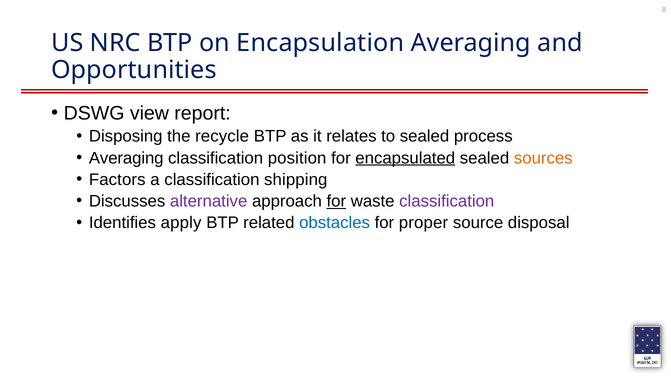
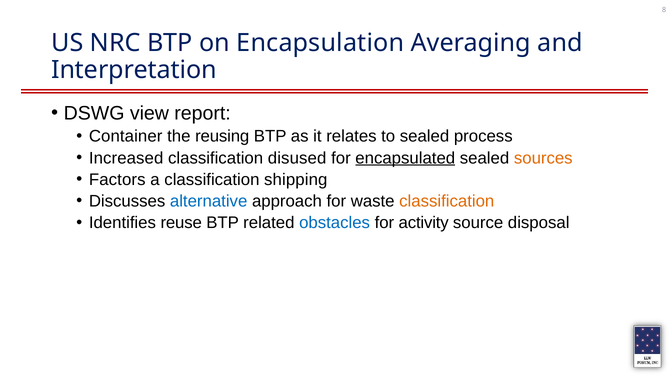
Opportunities: Opportunities -> Interpretation
Disposing: Disposing -> Container
recycle: recycle -> reusing
Averaging at (126, 158): Averaging -> Increased
position: position -> disused
alternative colour: purple -> blue
for at (336, 201) underline: present -> none
classification at (447, 201) colour: purple -> orange
apply: apply -> reuse
proper: proper -> activity
